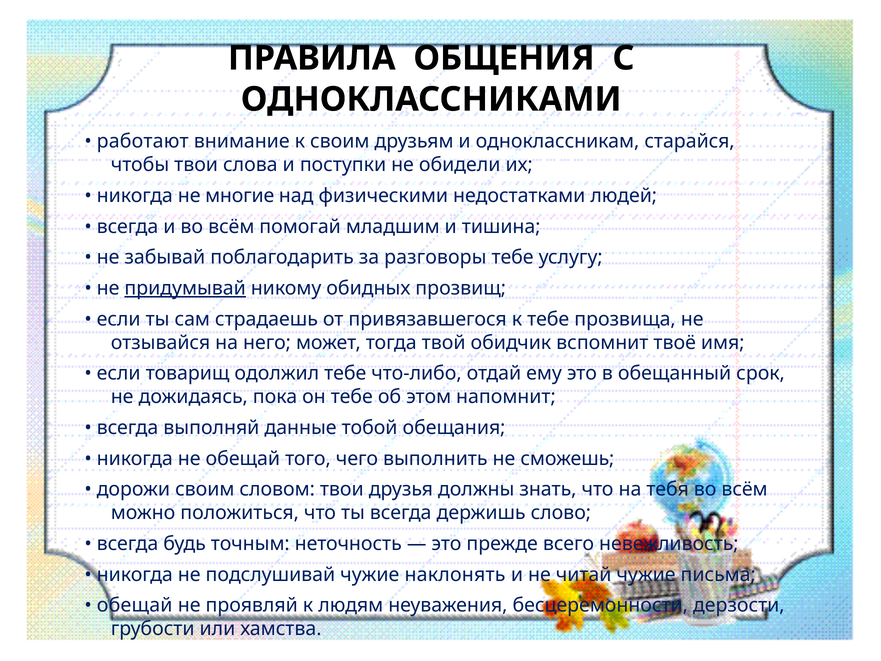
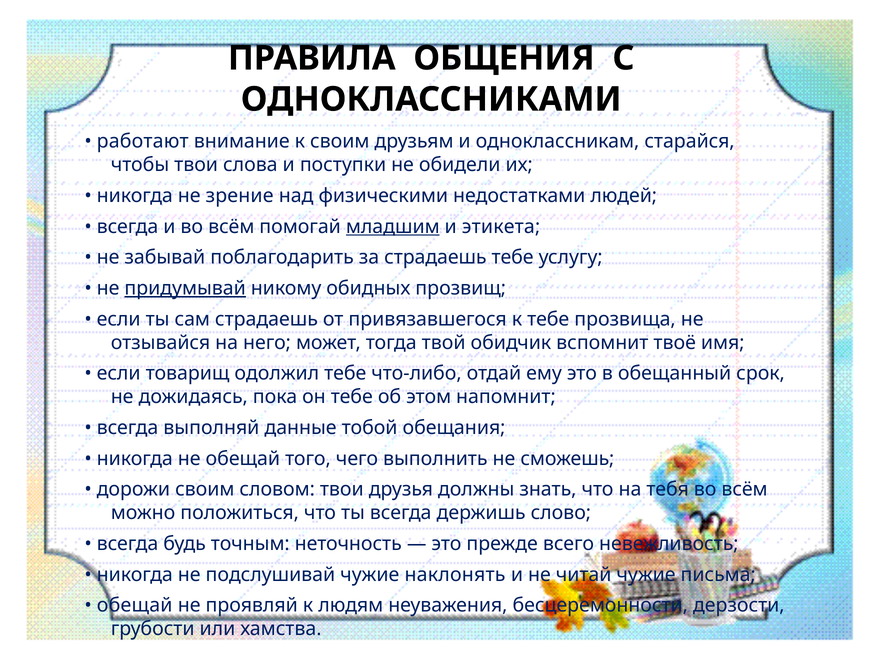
многие: многие -> зрение
младшим underline: none -> present
тишина: тишина -> этикета
за разговоры: разговоры -> страдаешь
